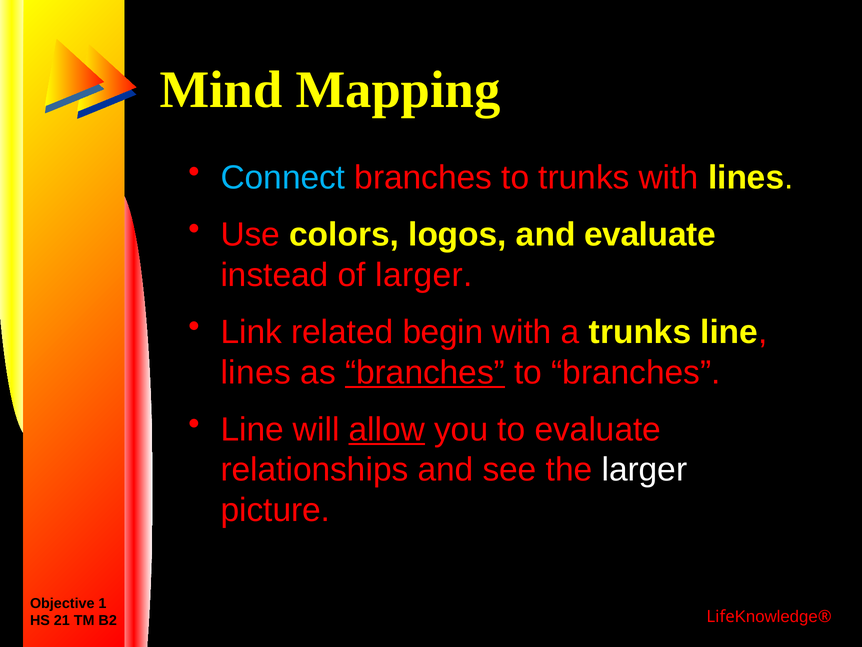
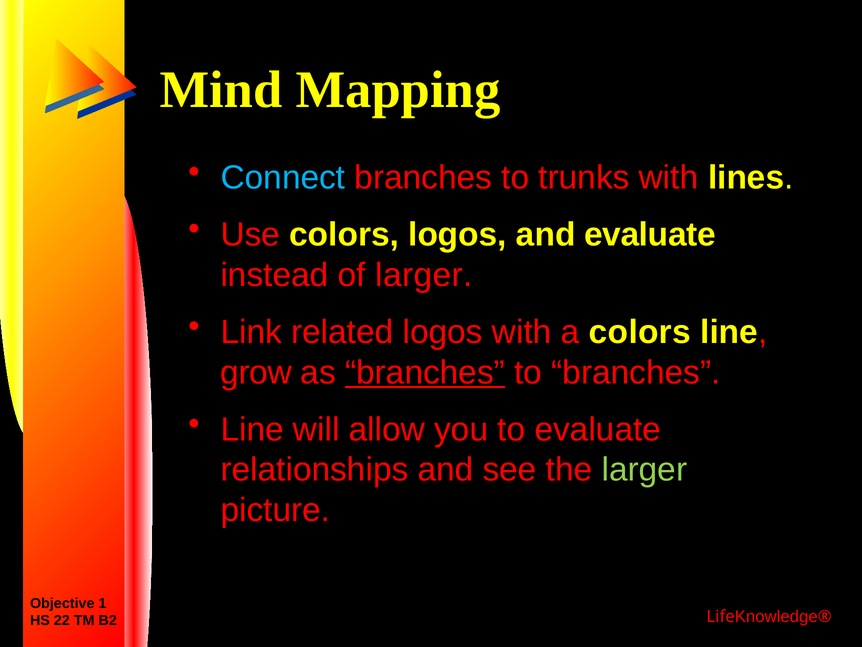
related begin: begin -> logos
a trunks: trunks -> colors
lines at (256, 372): lines -> grow
allow underline: present -> none
larger at (644, 469) colour: white -> light green
21: 21 -> 22
